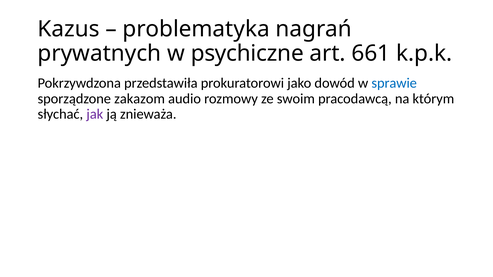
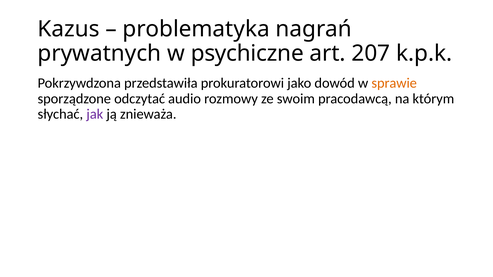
661: 661 -> 207
sprawie colour: blue -> orange
zakazom: zakazom -> odczytać
